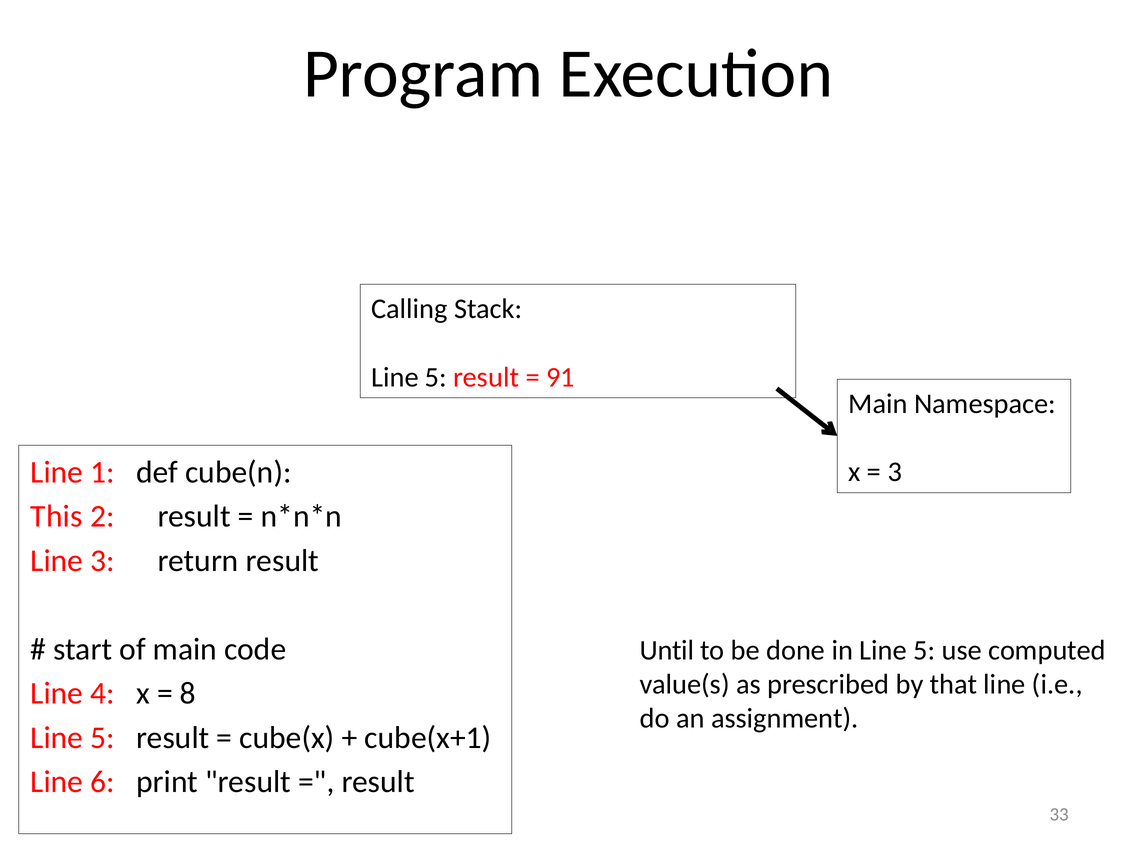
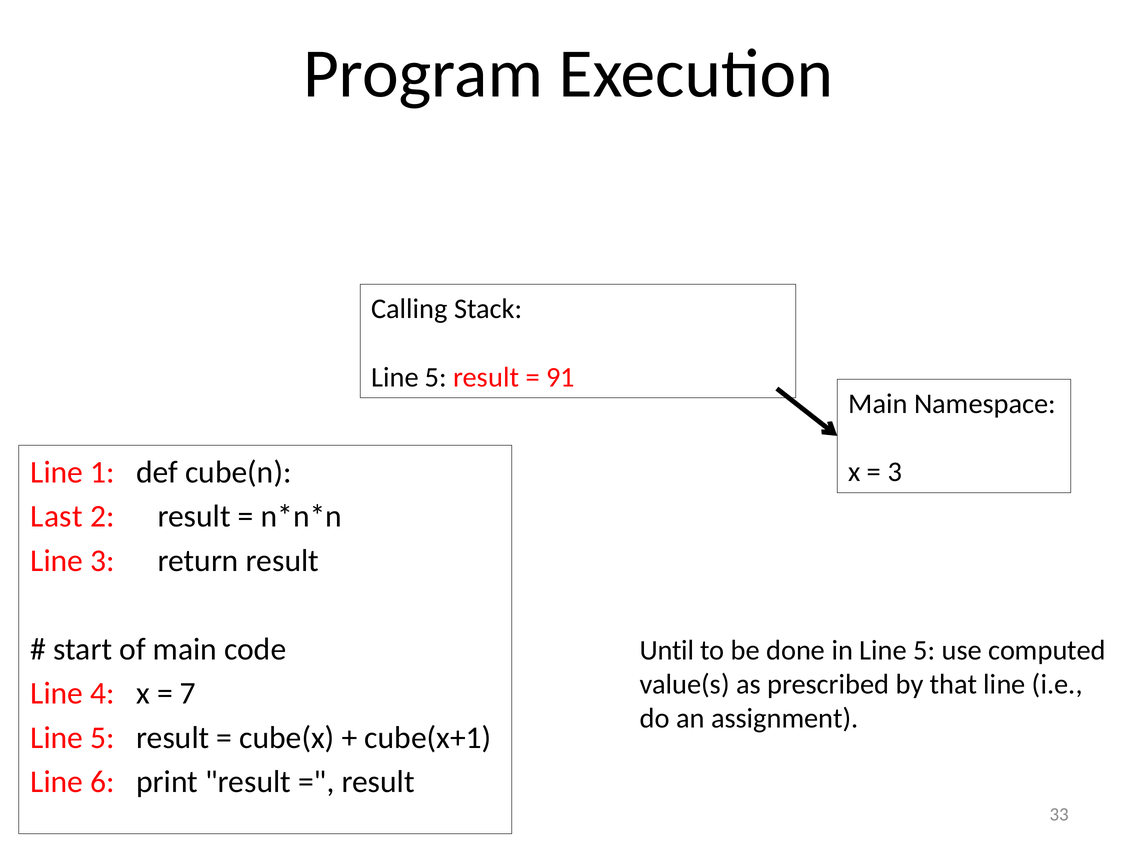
This: This -> Last
8: 8 -> 7
